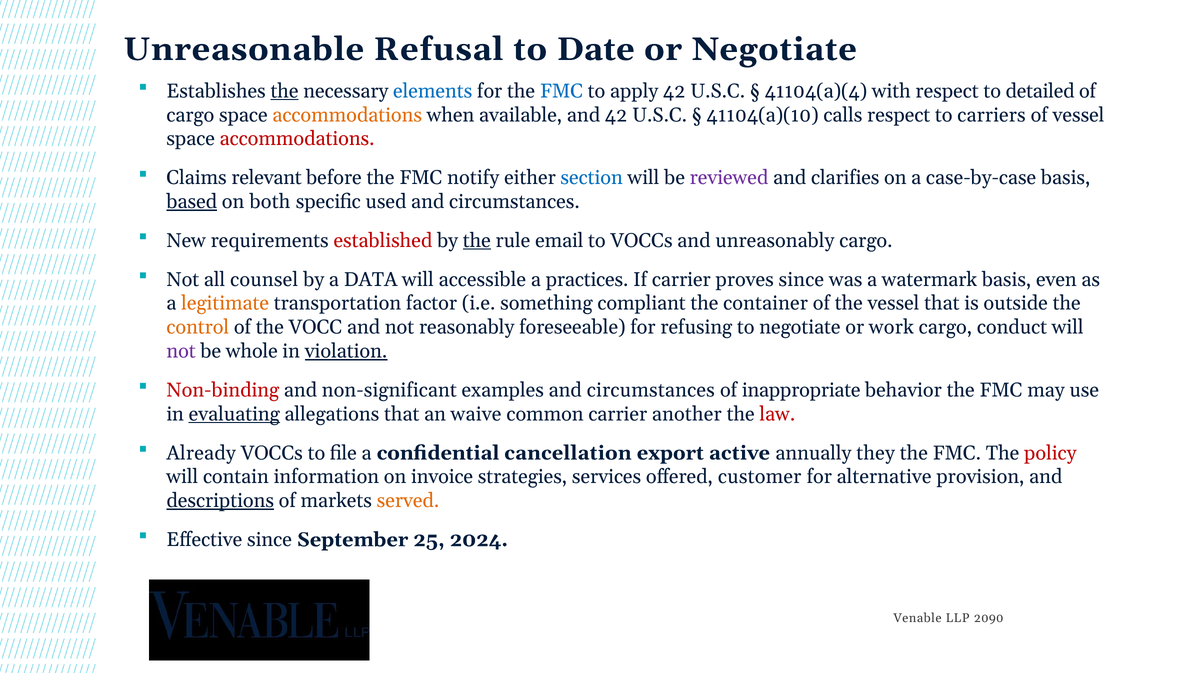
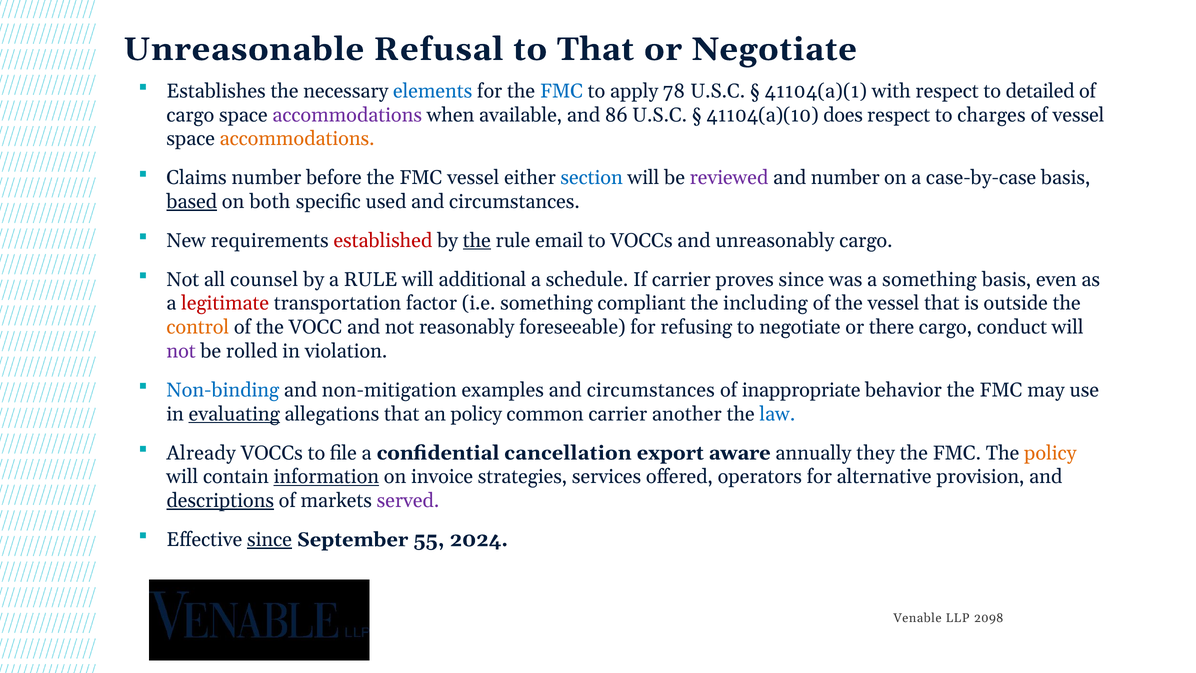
to Date: Date -> That
the at (285, 91) underline: present -> none
apply 42: 42 -> 78
41104(a)(4: 41104(a)(4 -> 41104(a)(1
accommodations at (347, 115) colour: orange -> purple
and 42: 42 -> 86
calls: calls -> does
carriers: carriers -> charges
accommodations at (297, 139) colour: red -> orange
Claims relevant: relevant -> number
FMC notify: notify -> vessel
and clarifies: clarifies -> number
a DATA: DATA -> RULE
accessible: accessible -> additional
practices: practices -> schedule
a watermark: watermark -> something
legitimate colour: orange -> red
container: container -> including
work: work -> there
whole: whole -> rolled
violation underline: present -> none
Non-binding colour: red -> blue
non-significant: non-significant -> non-mitigation
an waive: waive -> policy
law colour: red -> blue
active: active -> aware
policy at (1050, 453) colour: red -> orange
information underline: none -> present
customer: customer -> operators
served colour: orange -> purple
since at (269, 539) underline: none -> present
25: 25 -> 55
2090: 2090 -> 2098
